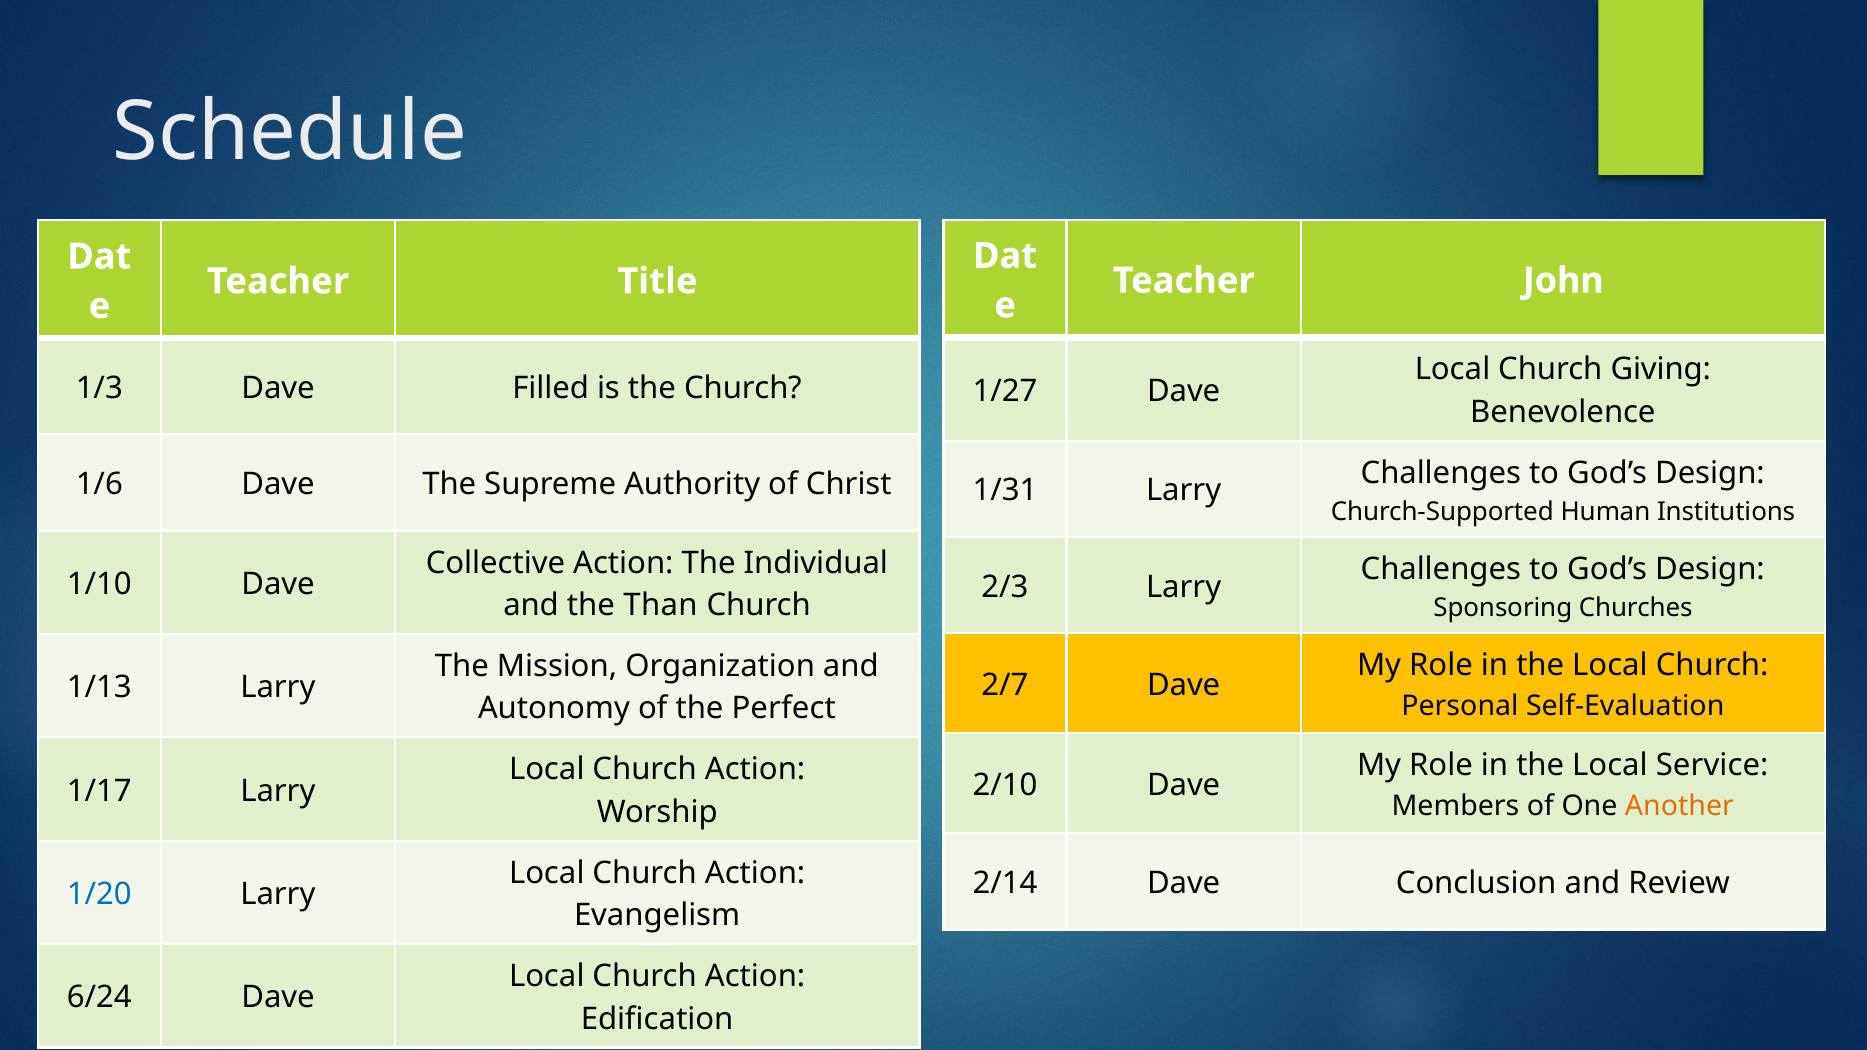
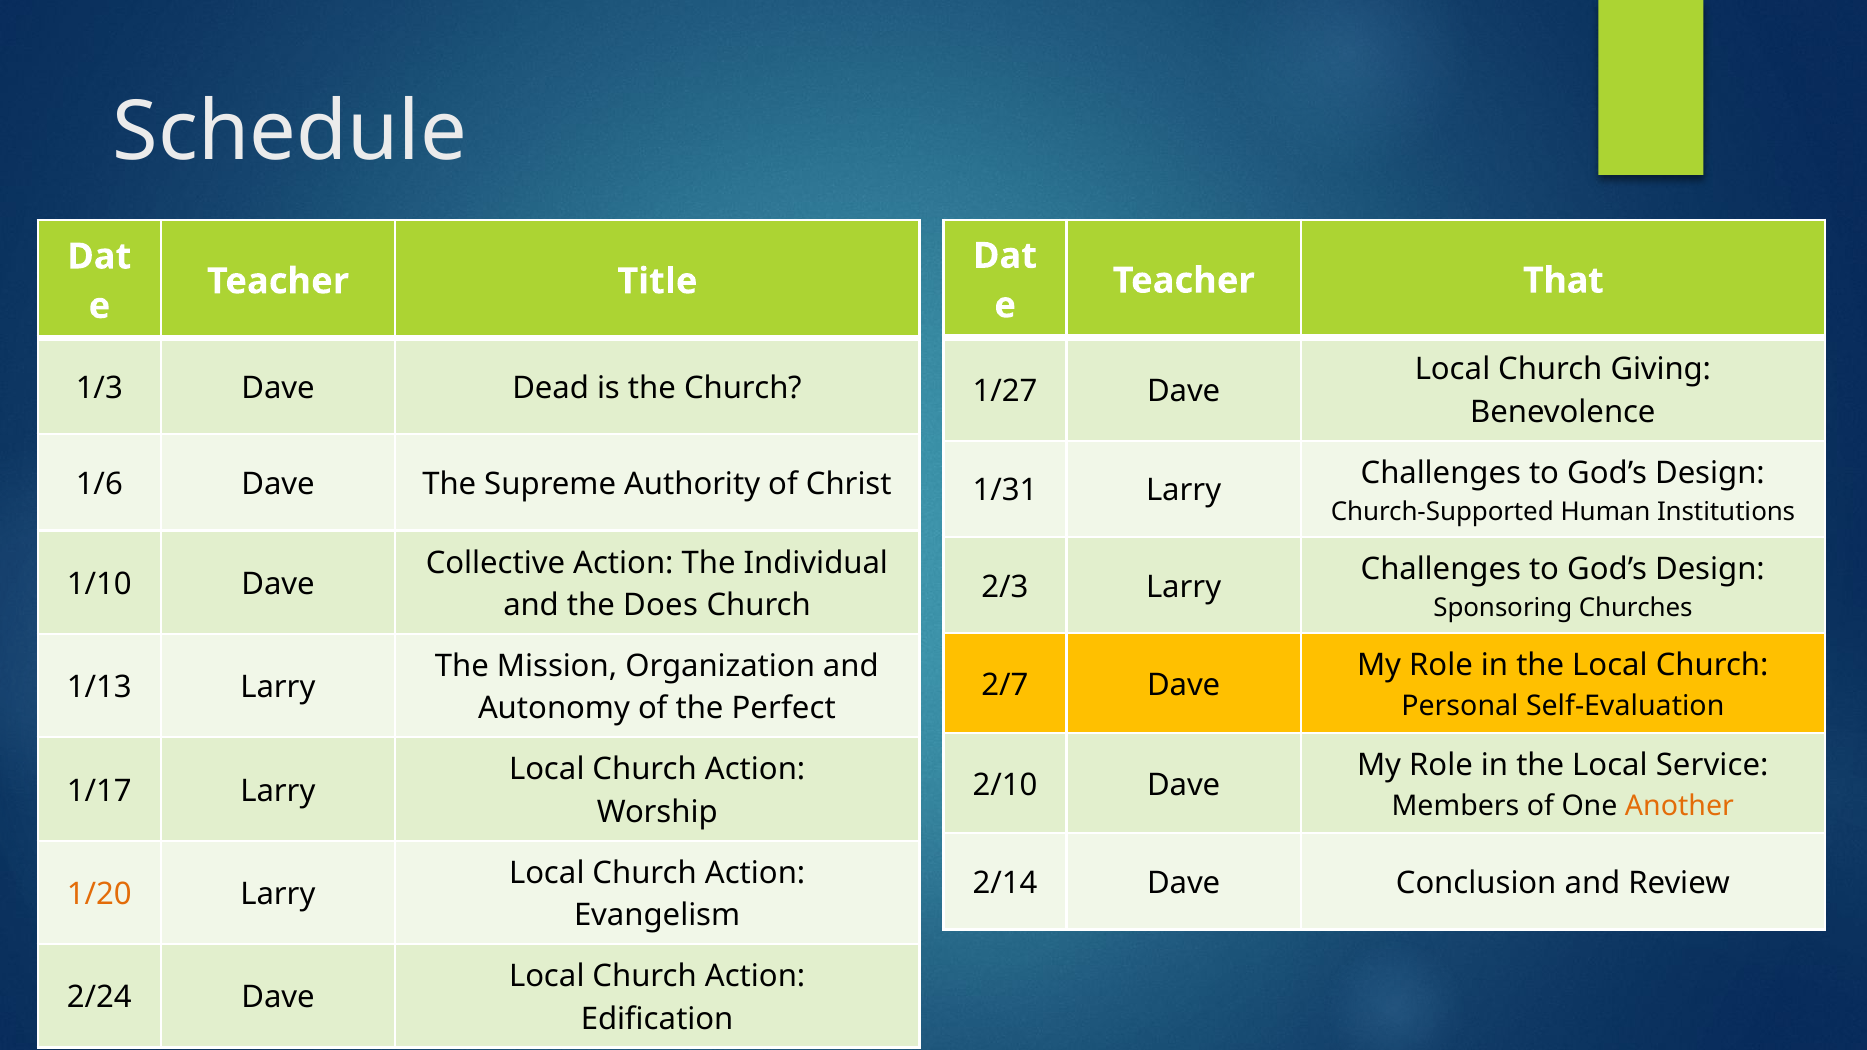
John: John -> That
Filled: Filled -> Dead
Than: Than -> Does
1/20 colour: blue -> orange
6/24: 6/24 -> 2/24
